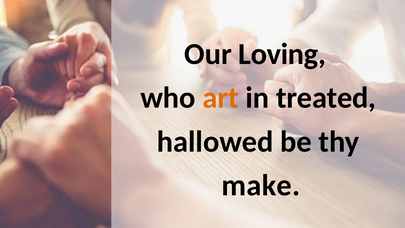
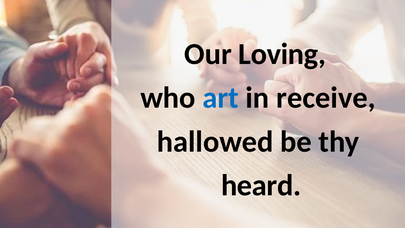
art colour: orange -> blue
treated: treated -> receive
make: make -> heard
